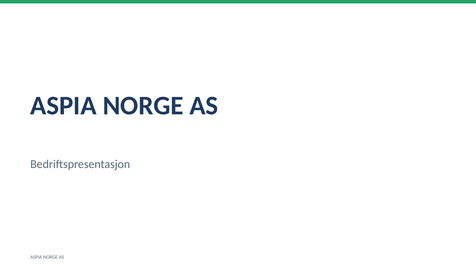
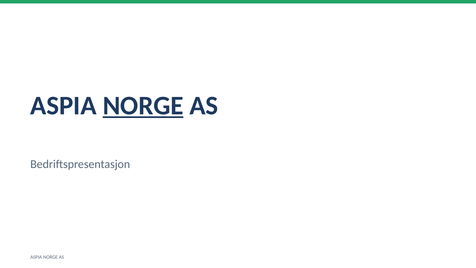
NORGE at (143, 106) underline: none -> present
